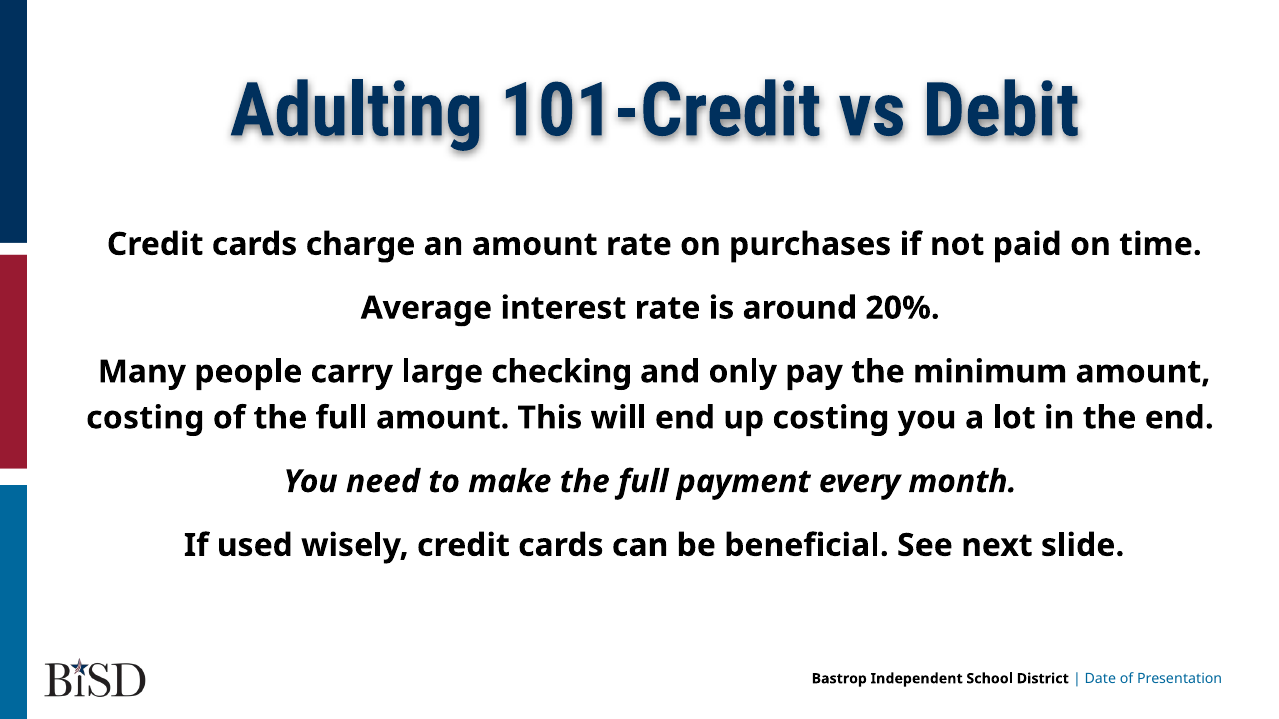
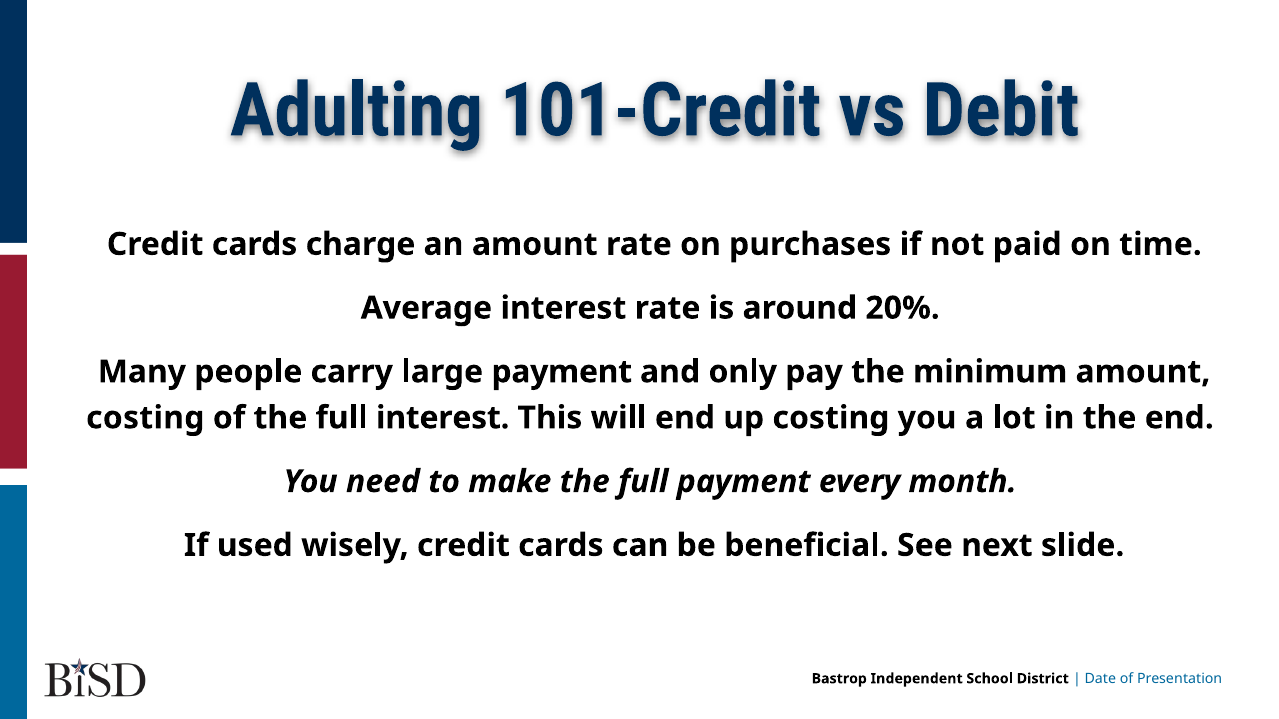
large checking: checking -> payment
full amount: amount -> interest
